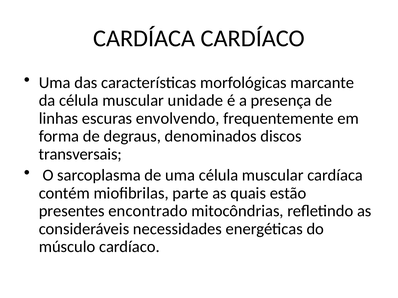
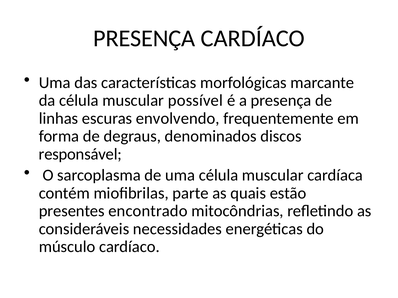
CARDÍACA at (144, 39): CARDÍACA -> PRESENÇA
unidade: unidade -> possível
transversais: transversais -> responsável
